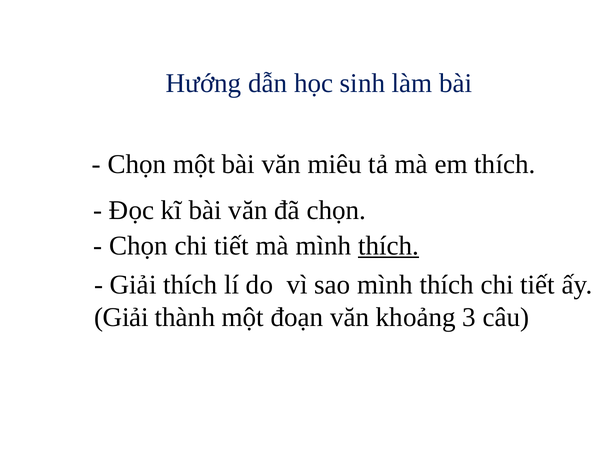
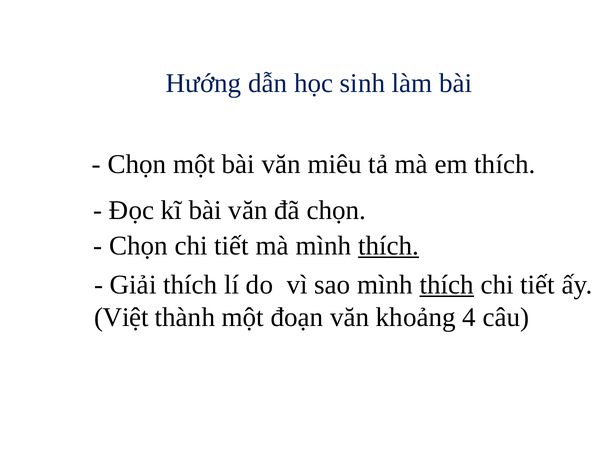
thích at (447, 284) underline: none -> present
Giải at (121, 317): Giải -> Việt
3: 3 -> 4
